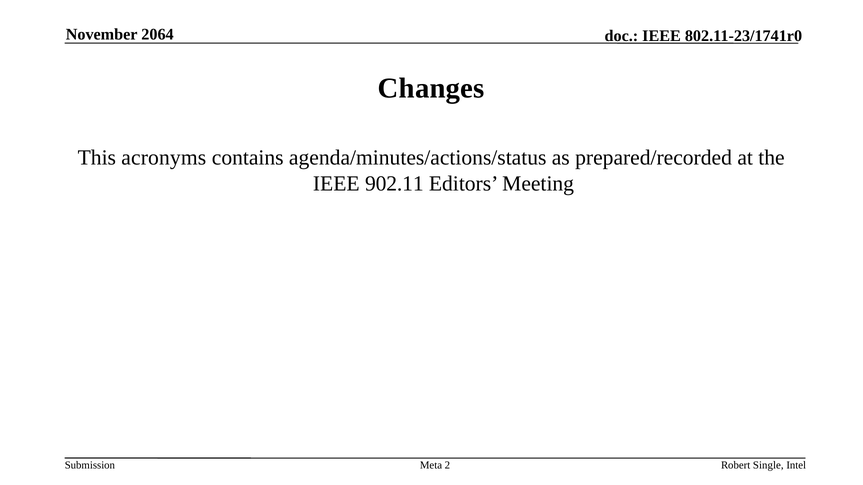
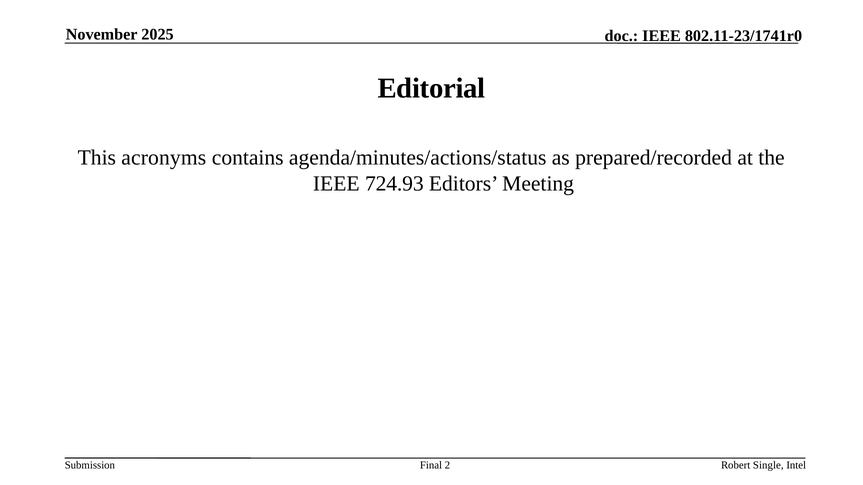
2064: 2064 -> 2025
Changes: Changes -> Editorial
902.11: 902.11 -> 724.93
Meta: Meta -> Final
